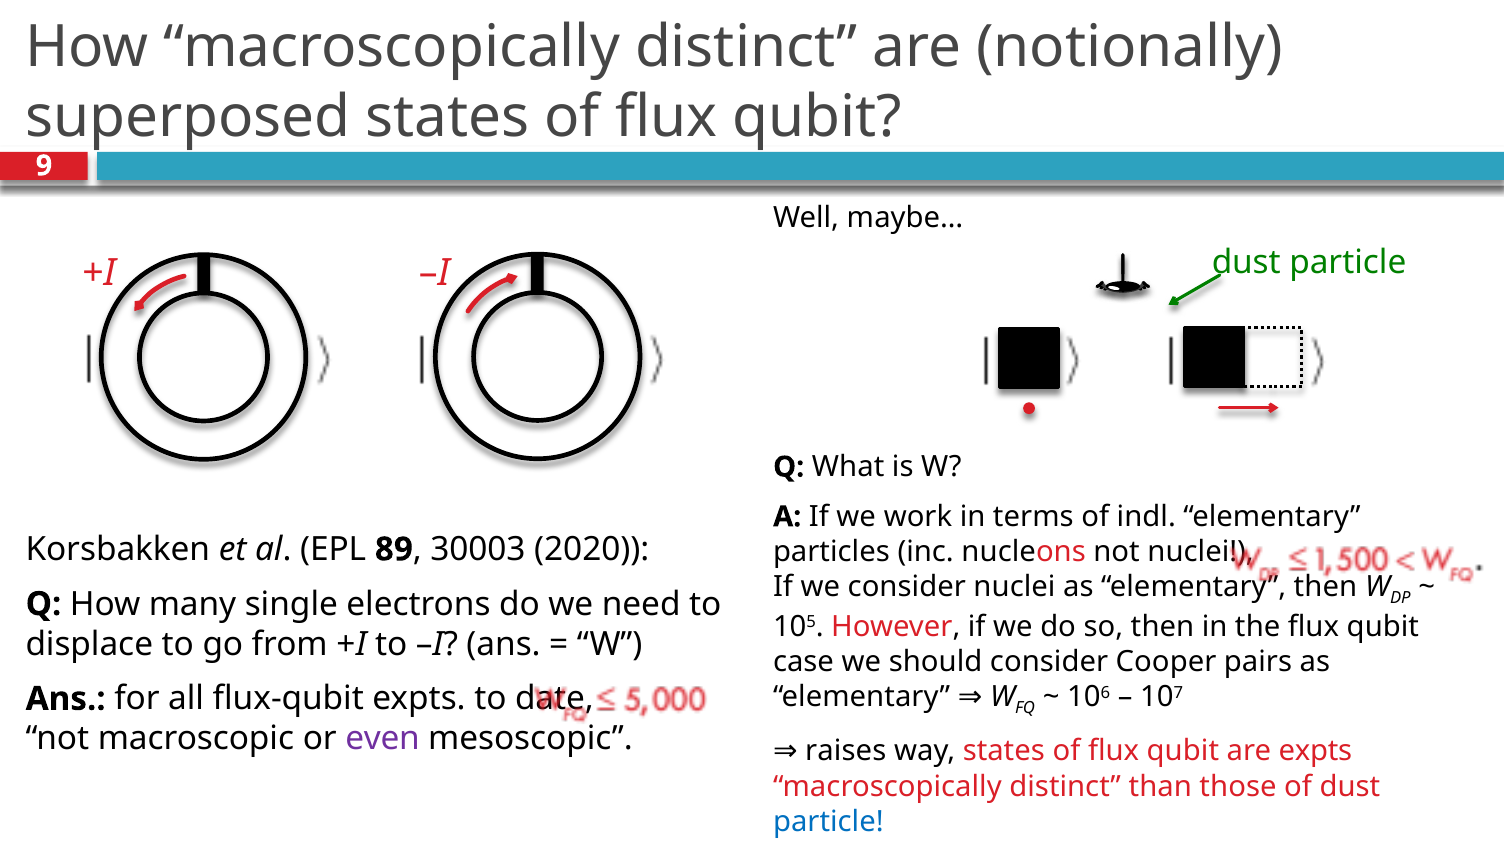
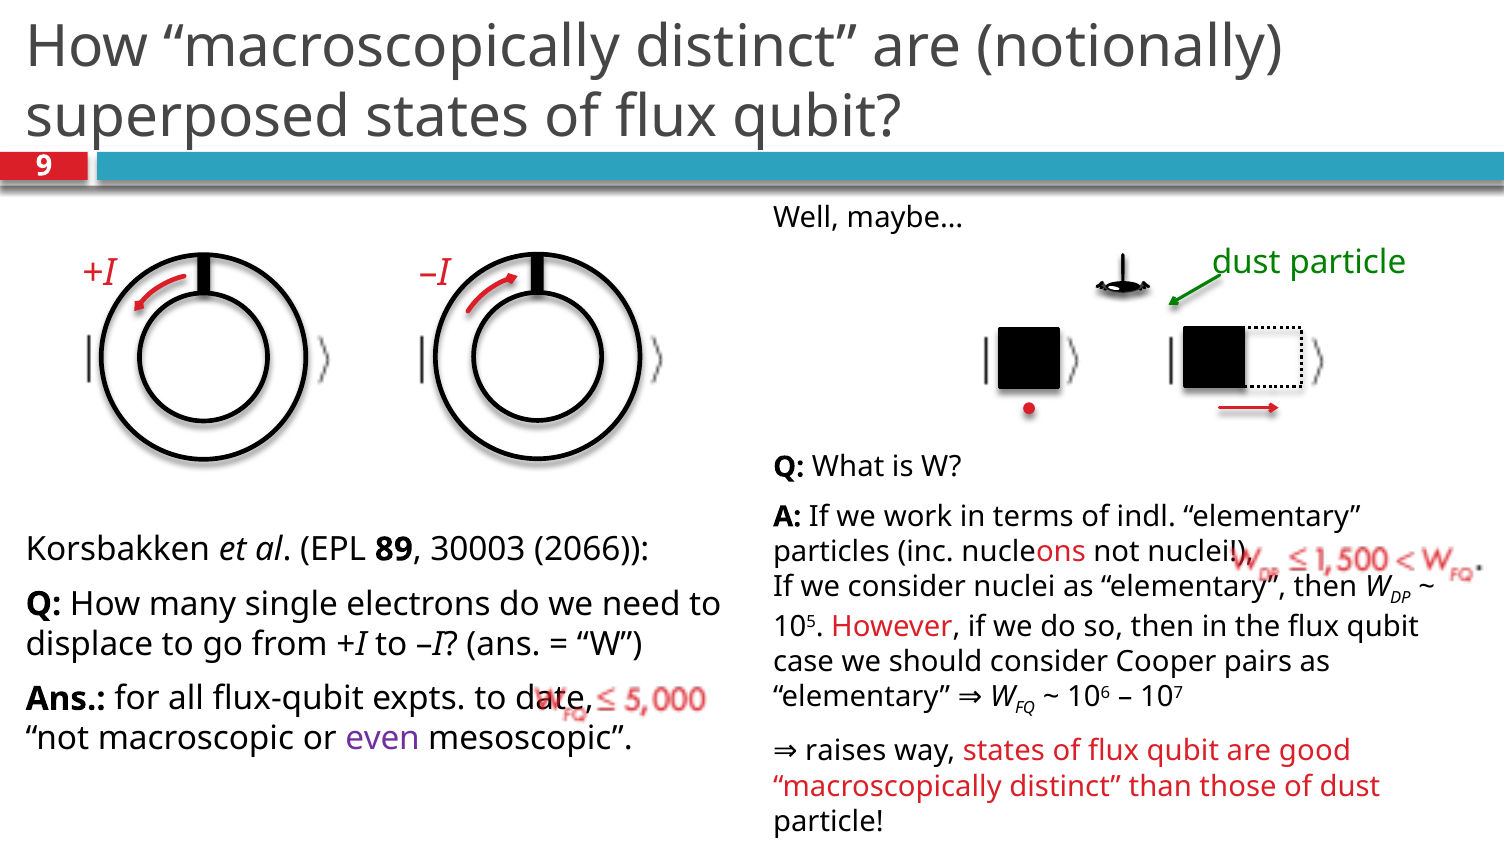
2020: 2020 -> 2066
are expts: expts -> good
particle at (828, 822) colour: blue -> black
